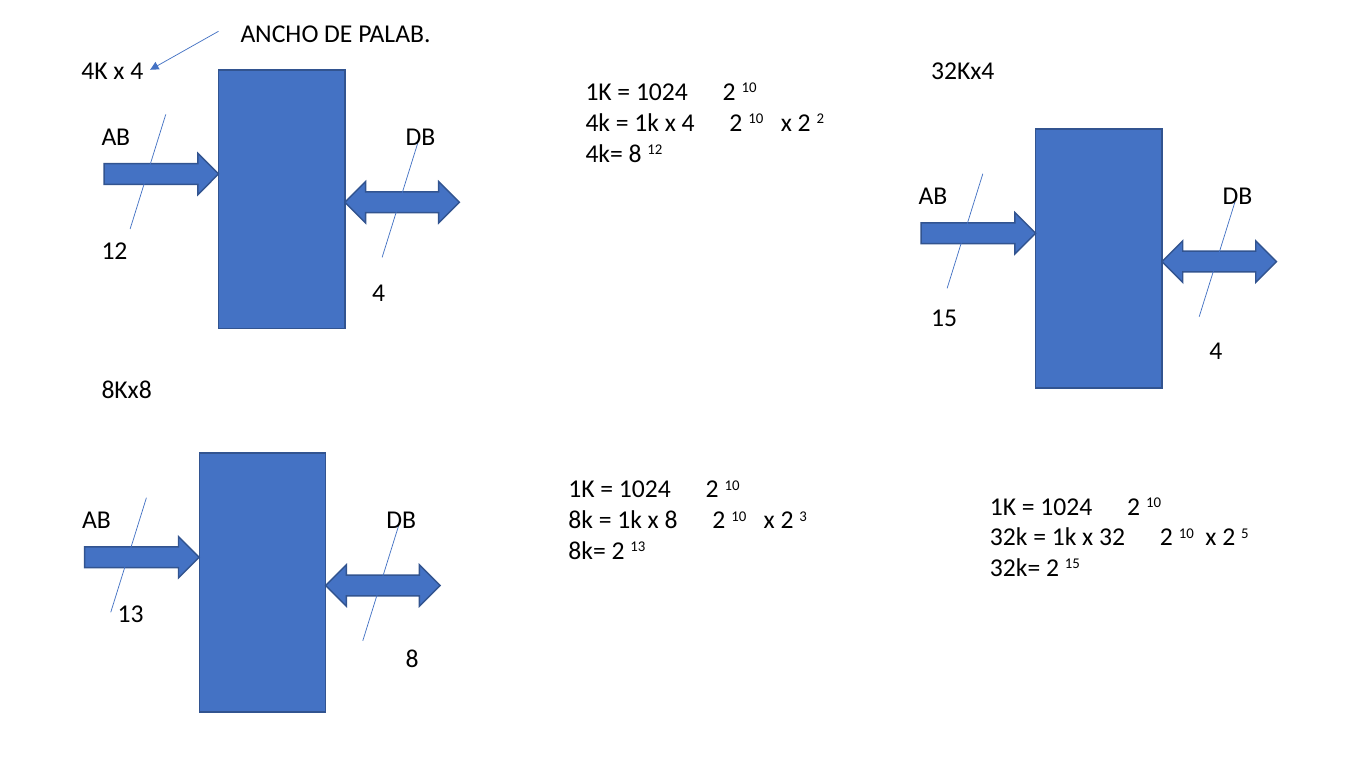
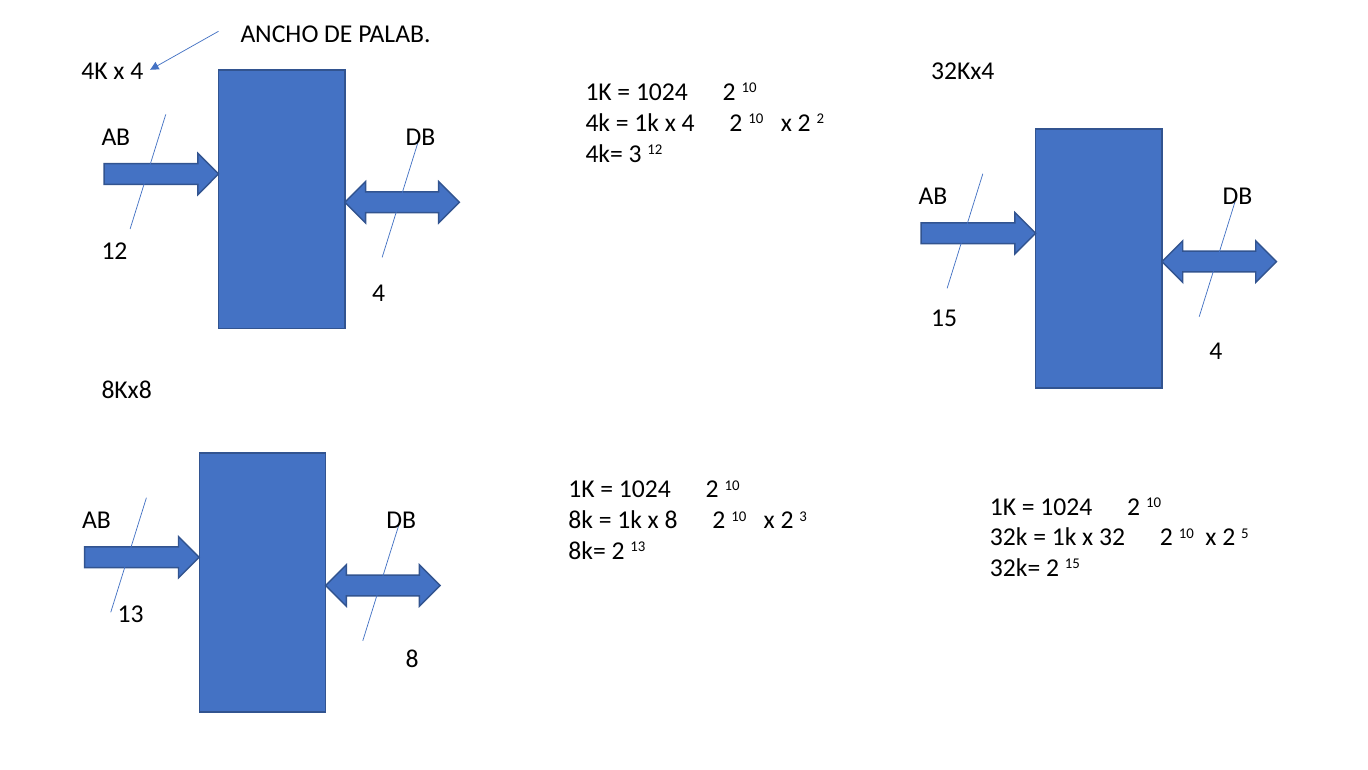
4k= 8: 8 -> 3
